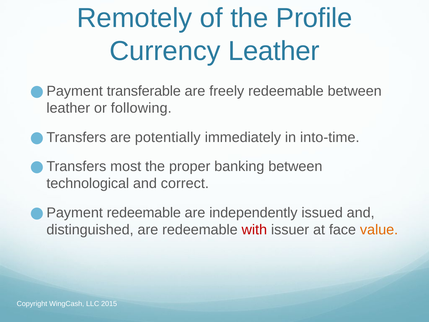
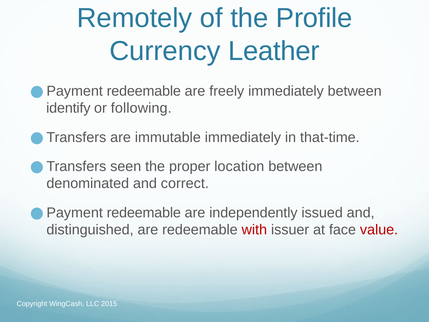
transferable at (144, 91): transferable -> redeemable
freely redeemable: redeemable -> immediately
leather at (68, 108): leather -> identify
potentially: potentially -> immutable
into-time: into-time -> that-time
most: most -> seen
banking: banking -> location
technological: technological -> denominated
value colour: orange -> red
